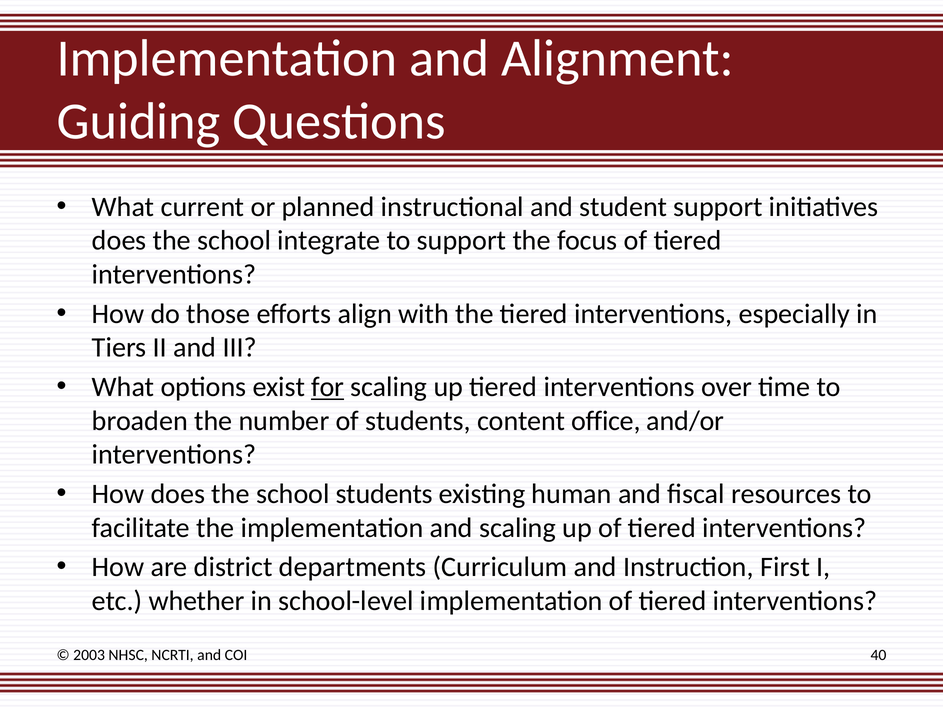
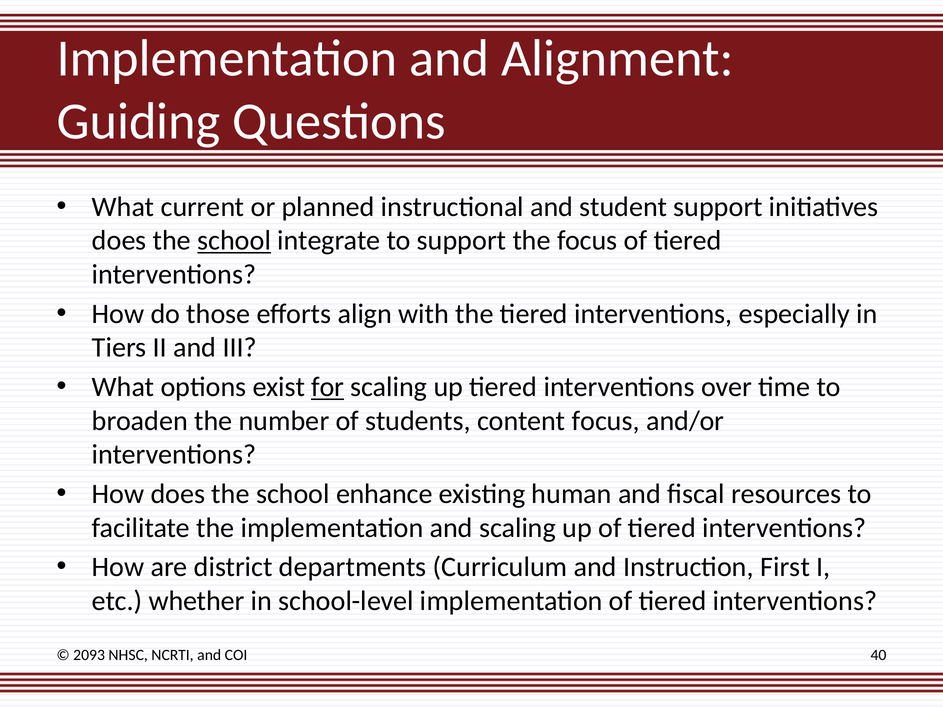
school at (234, 241) underline: none -> present
content office: office -> focus
school students: students -> enhance
2003: 2003 -> 2093
